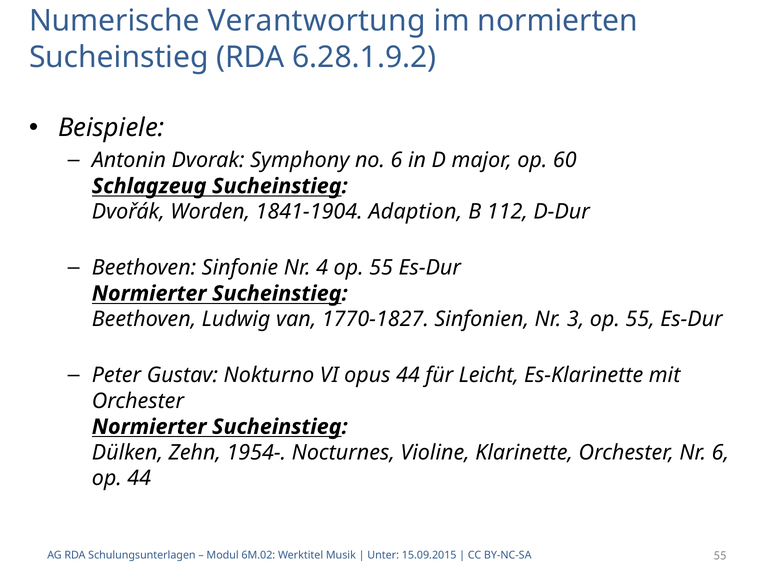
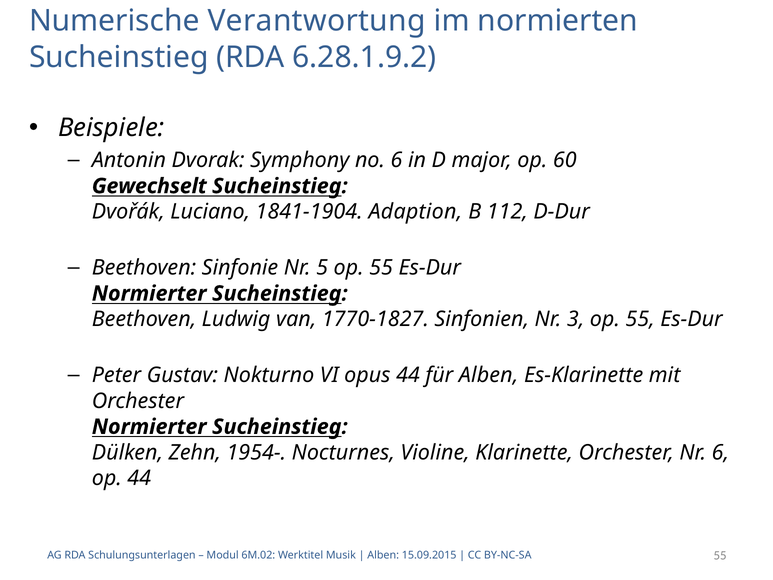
Schlagzeug: Schlagzeug -> Gewechselt
Worden: Worden -> Luciano
4: 4 -> 5
für Leicht: Leicht -> Alben
Unter at (383, 555): Unter -> Alben
